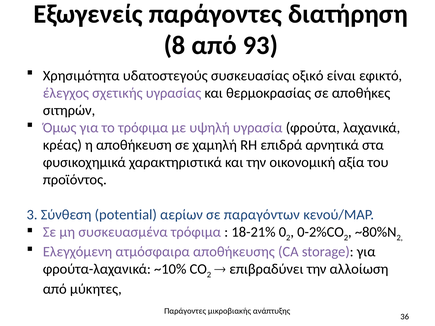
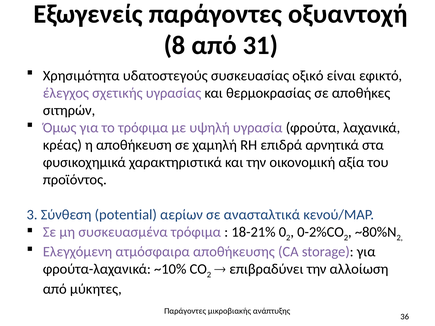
διατήρηση: διατήρηση -> οξυαντοχή
93: 93 -> 31
παραγόντων: παραγόντων -> ανασταλτικά
